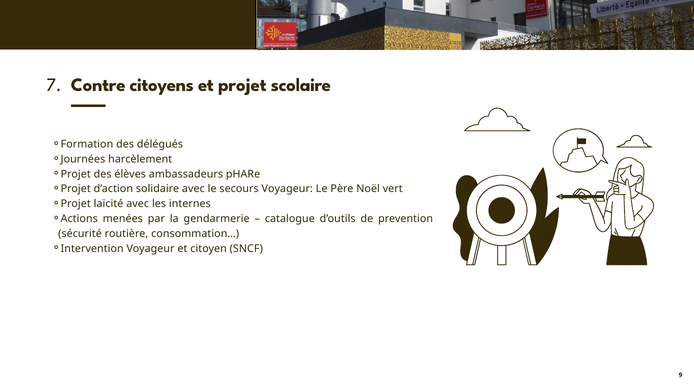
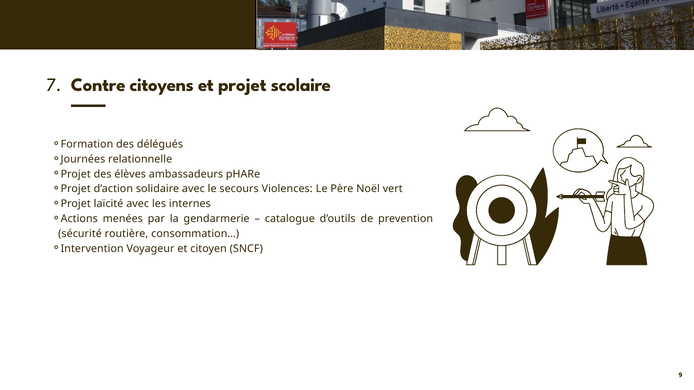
harcèlement: harcèlement -> relationnelle
secours Voyageur: Voyageur -> Violences
